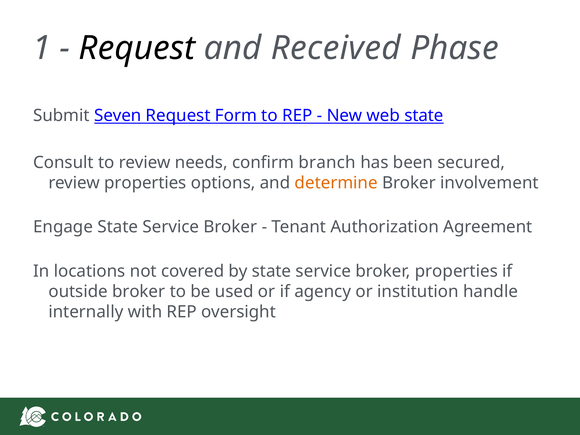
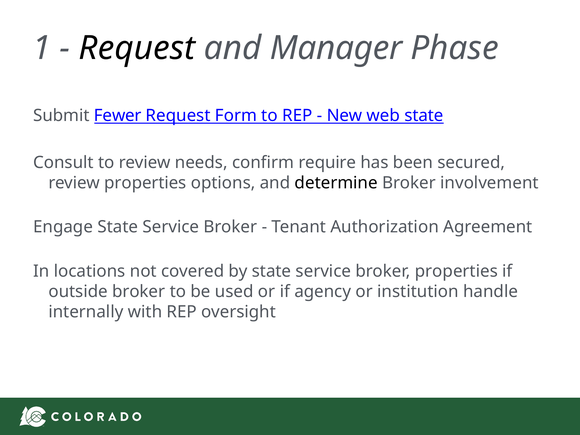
Received: Received -> Manager
Seven: Seven -> Fewer
branch: branch -> require
determine colour: orange -> black
